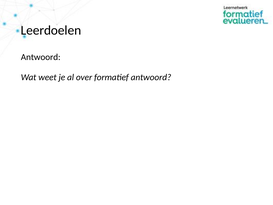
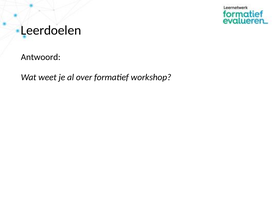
formatief antwoord: antwoord -> workshop
